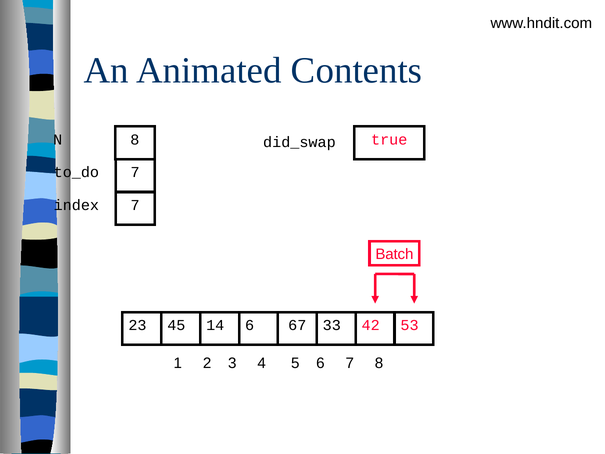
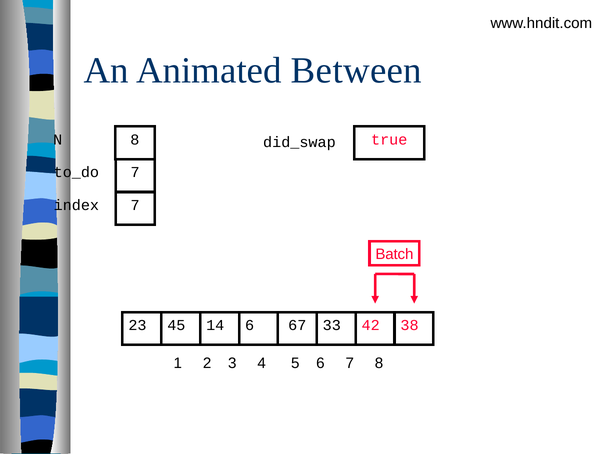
Contents: Contents -> Between
53: 53 -> 38
